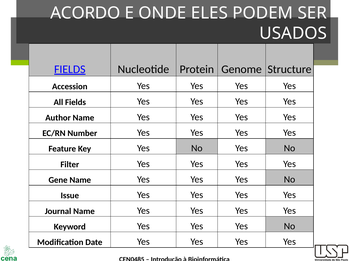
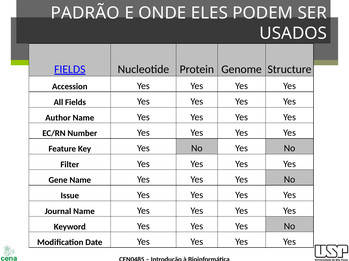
ACORDO: ACORDO -> PADRÃO
